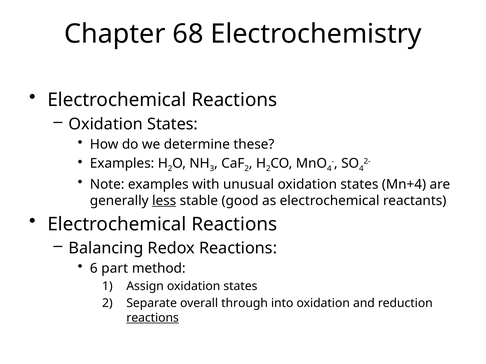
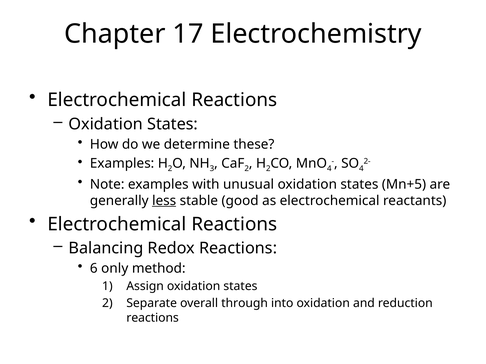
68: 68 -> 17
Mn+4: Mn+4 -> Mn+5
part: part -> only
reactions at (153, 318) underline: present -> none
